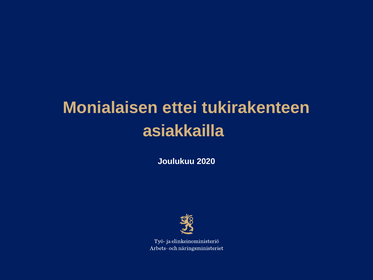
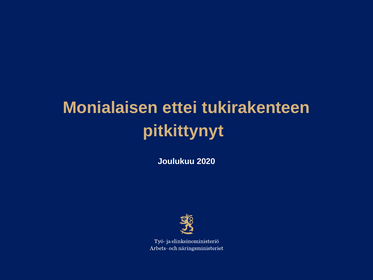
asiakkailla: asiakkailla -> pitkittynyt
